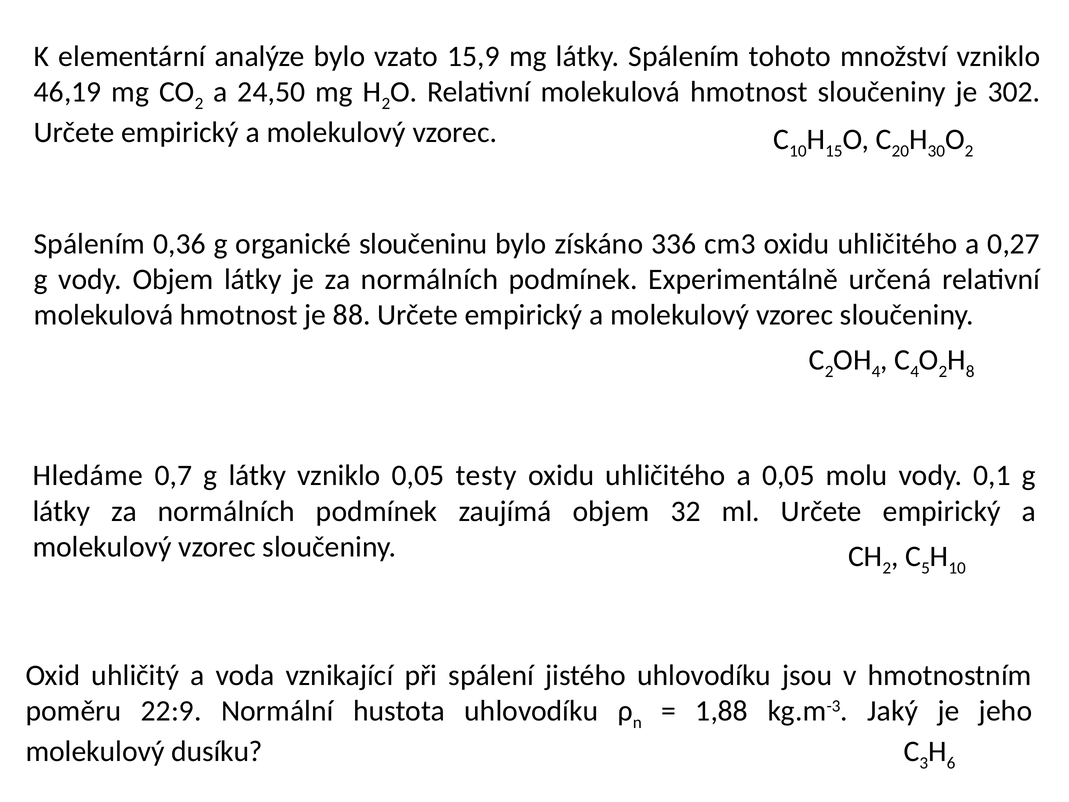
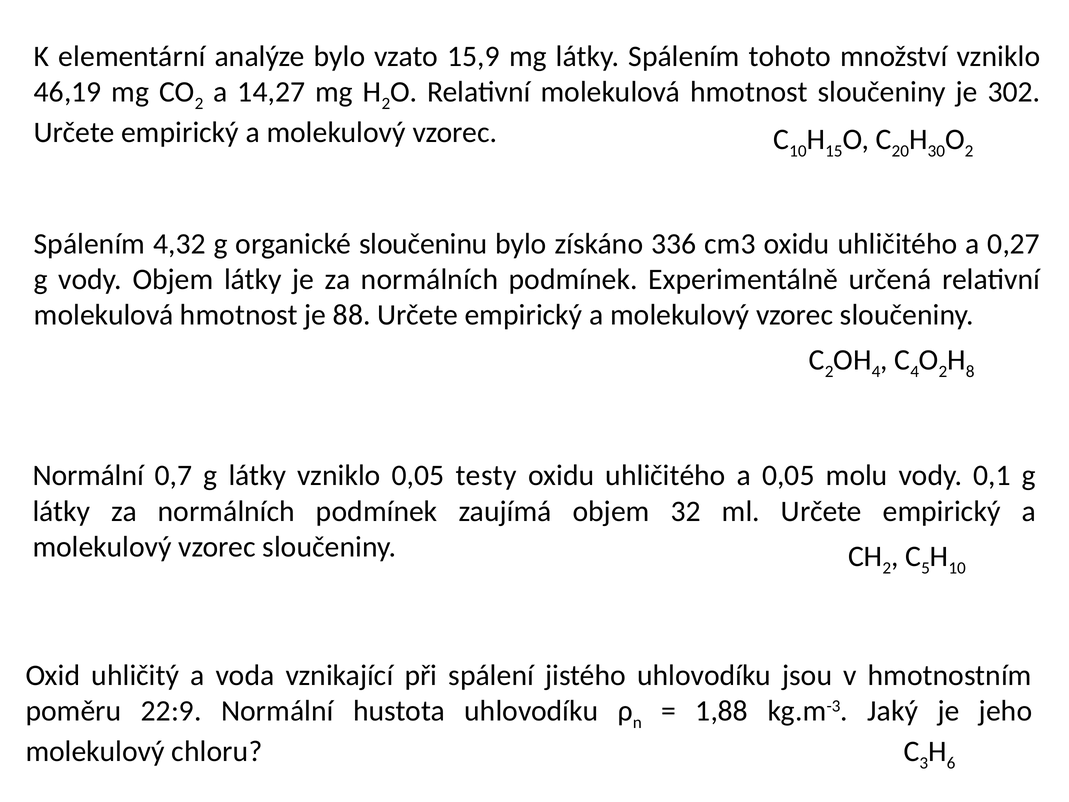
24,50: 24,50 -> 14,27
0,36: 0,36 -> 4,32
Hledáme at (88, 475): Hledáme -> Normální
dusíku: dusíku -> chloru
